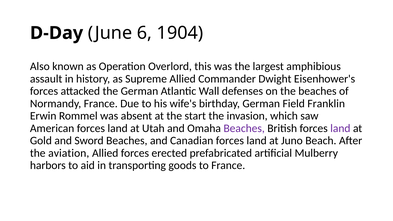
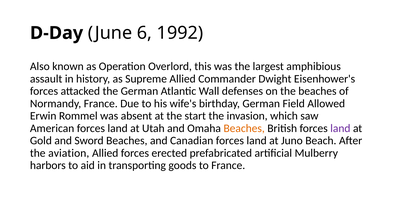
1904: 1904 -> 1992
Franklin: Franklin -> Allowed
Beaches at (244, 128) colour: purple -> orange
